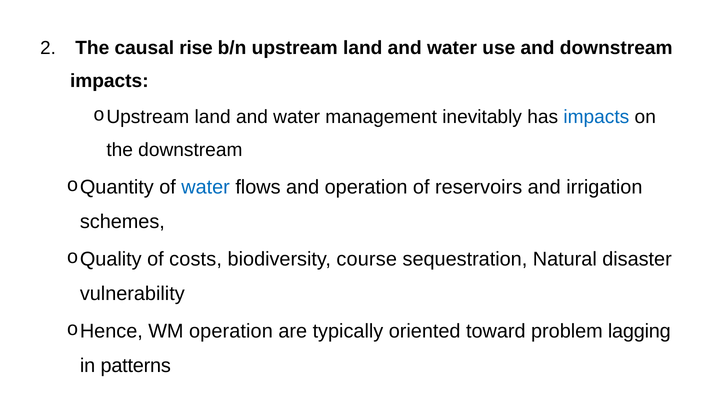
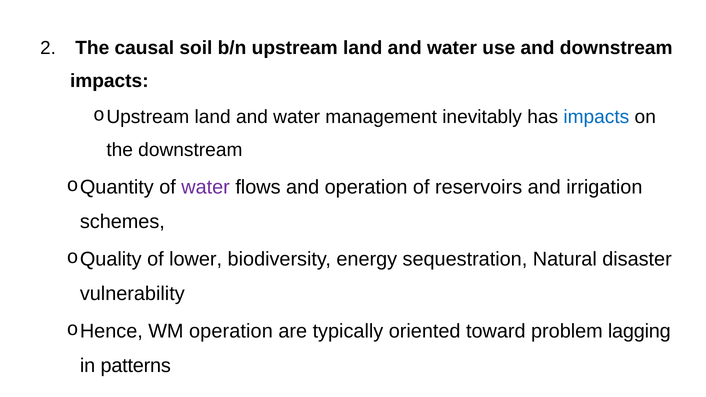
rise: rise -> soil
water at (206, 187) colour: blue -> purple
costs: costs -> lower
course: course -> energy
